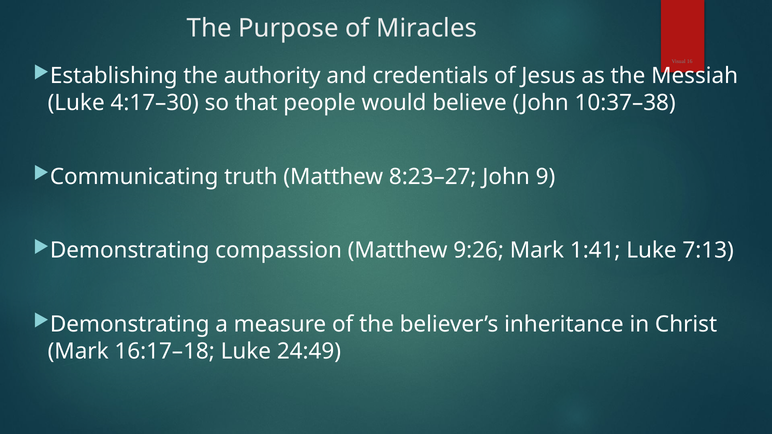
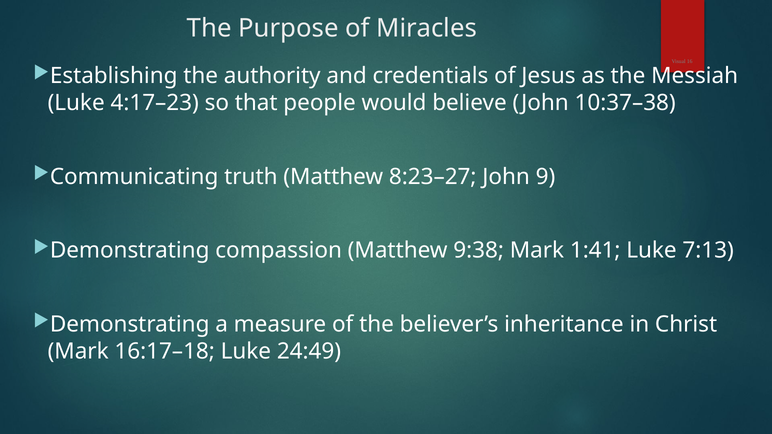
4:17–30: 4:17–30 -> 4:17–23
9:26: 9:26 -> 9:38
